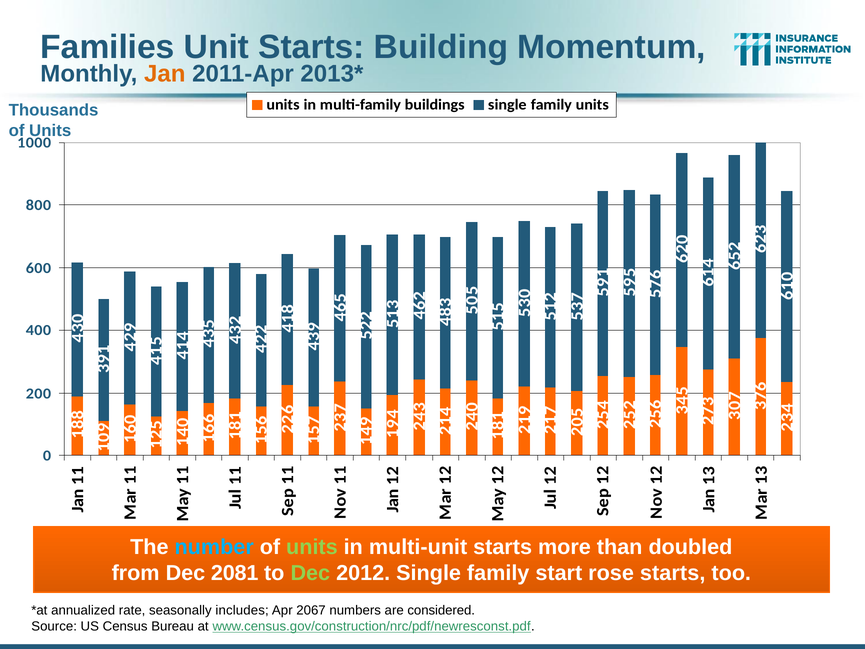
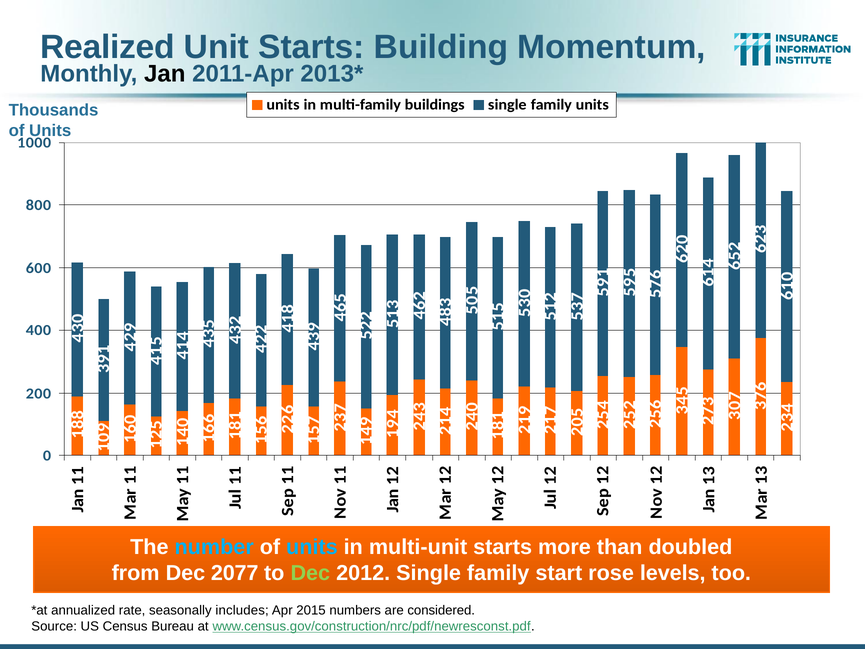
Families: Families -> Realized
Jan colour: orange -> black
units at (312, 547) colour: light green -> light blue
2081: 2081 -> 2077
rose starts: starts -> levels
2067: 2067 -> 2015
